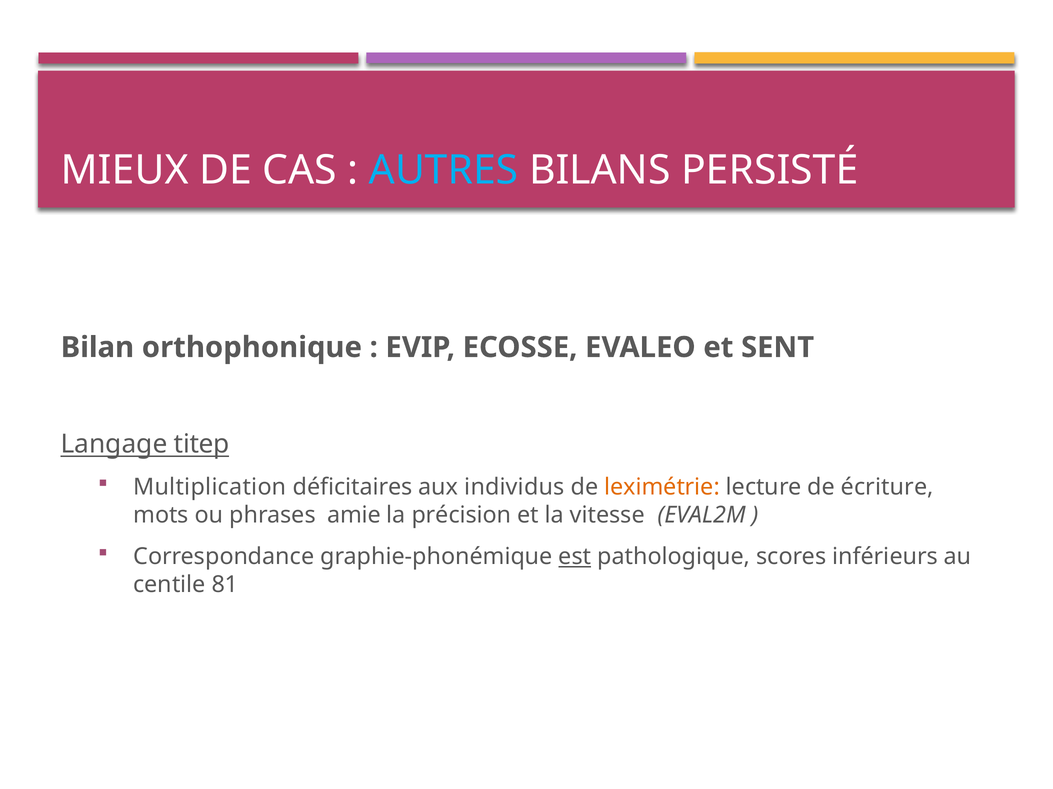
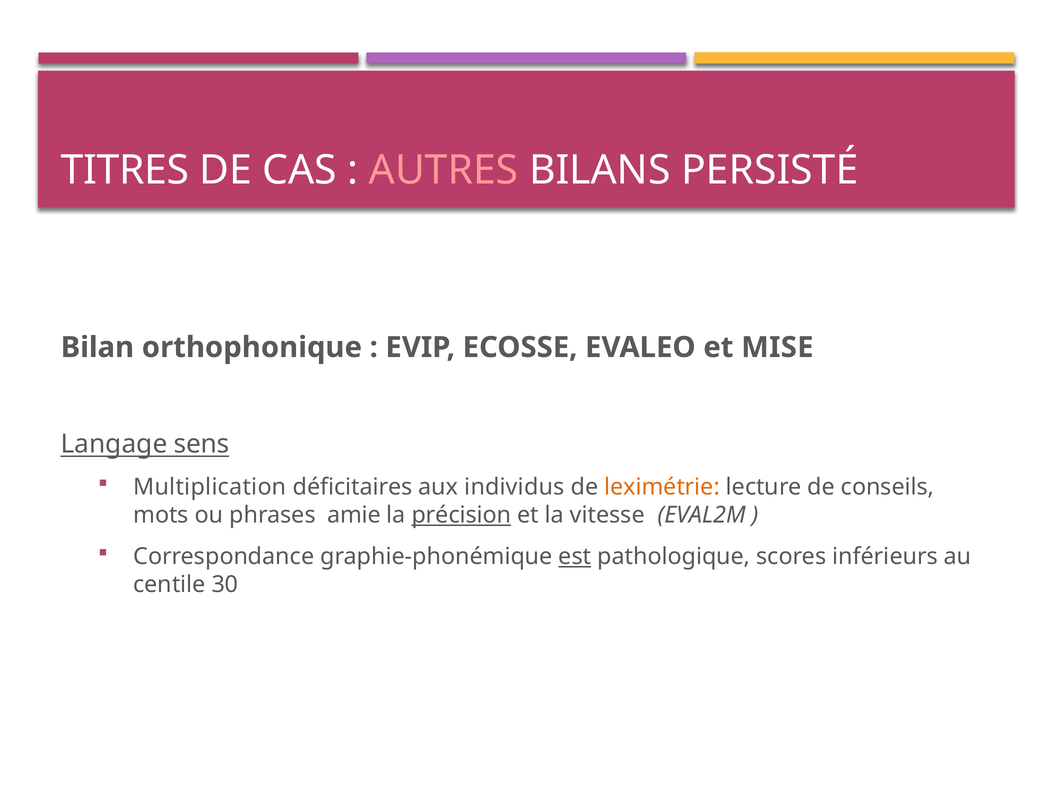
MIEUX: MIEUX -> TITRES
AUTRES colour: light blue -> pink
SENT: SENT -> MISE
titep: titep -> sens
écriture: écriture -> conseils
précision underline: none -> present
81: 81 -> 30
